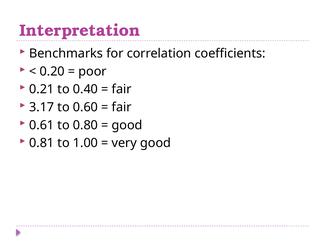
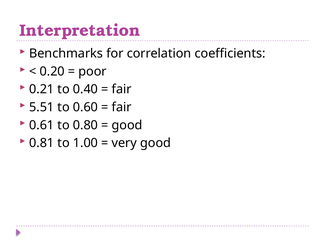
3.17: 3.17 -> 5.51
